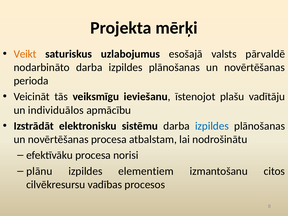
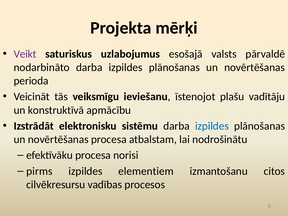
Veikt colour: orange -> purple
individuālos: individuālos -> konstruktīvā
plānu: plānu -> pirms
